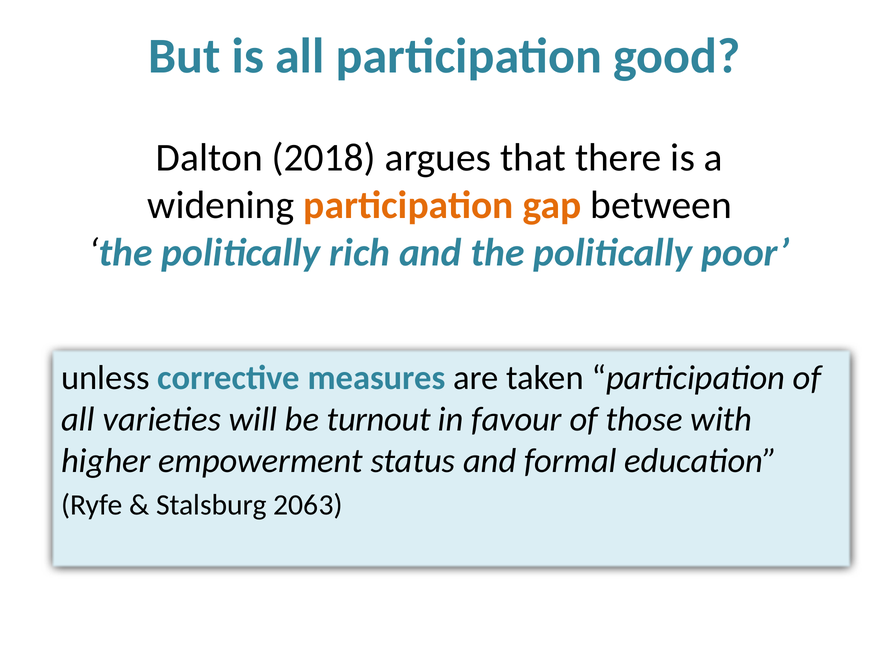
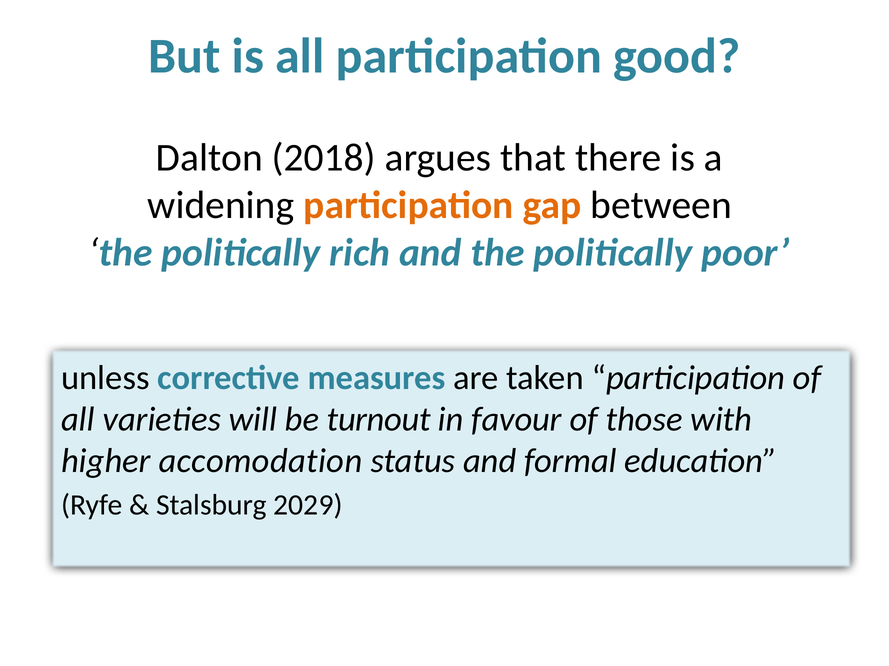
empowerment: empowerment -> accomodation
2063: 2063 -> 2029
